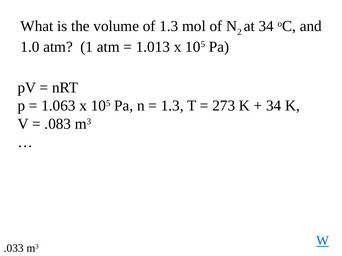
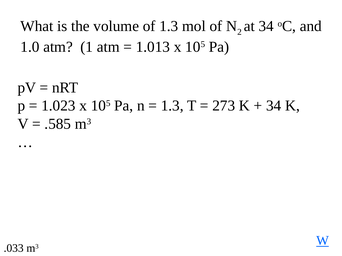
1.063: 1.063 -> 1.023
.083: .083 -> .585
